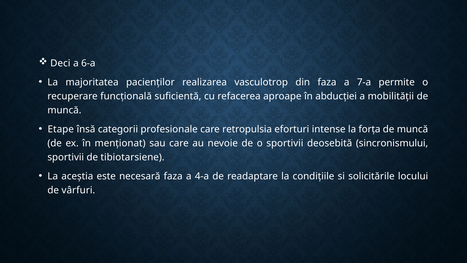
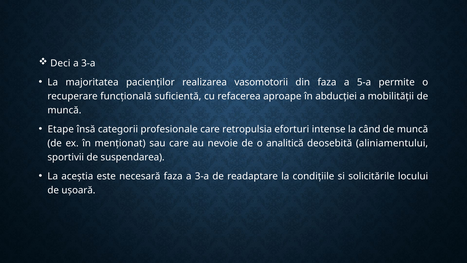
6-a at (88, 63): 6-a -> 3-a
vasculotrop: vasculotrop -> vasomotorii
7-a: 7-a -> 5-a
forța: forța -> când
o sportivii: sportivii -> analitică
sincronismului: sincronismului -> aliniamentului
tibiotarsiene: tibiotarsiene -> suspendarea
faza a 4-a: 4-a -> 3-a
vârfuri: vârfuri -> ușoară
